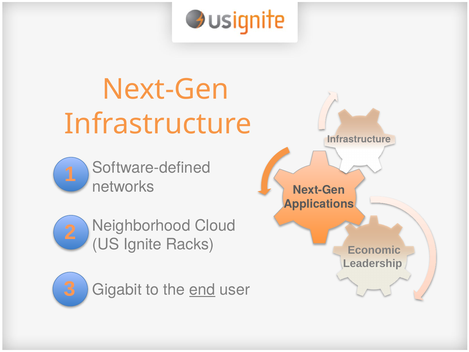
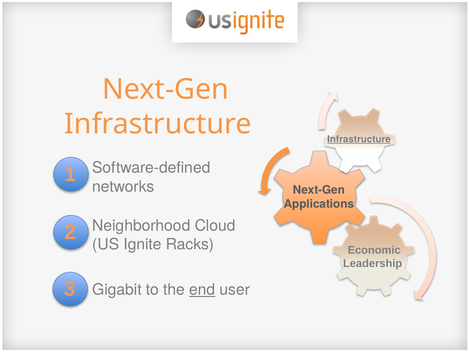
Infrastructure at (359, 139) underline: none -> present
